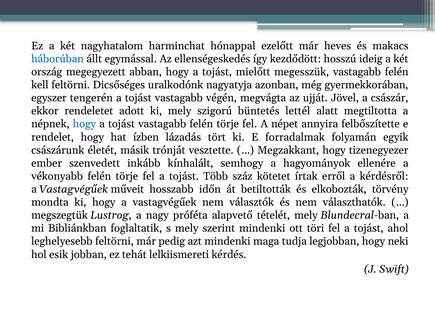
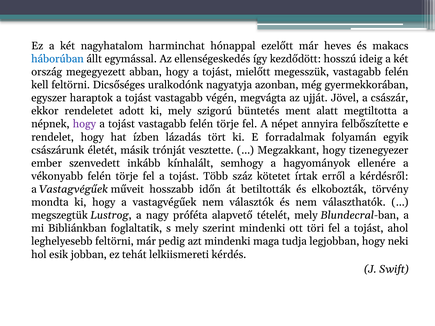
tengerén: tengerén -> haraptok
lettél: lettél -> ment
hogy at (84, 124) colour: blue -> purple
